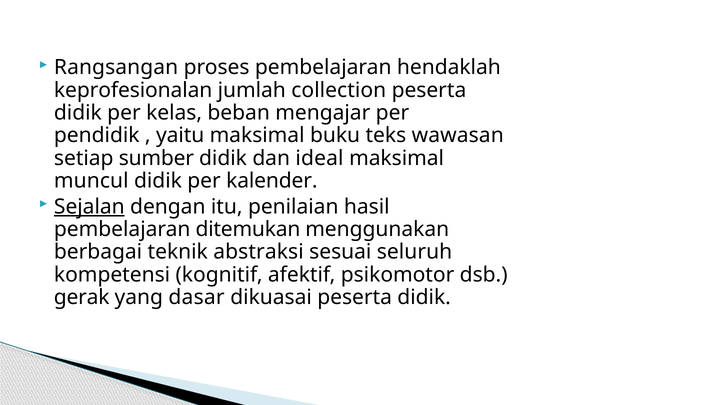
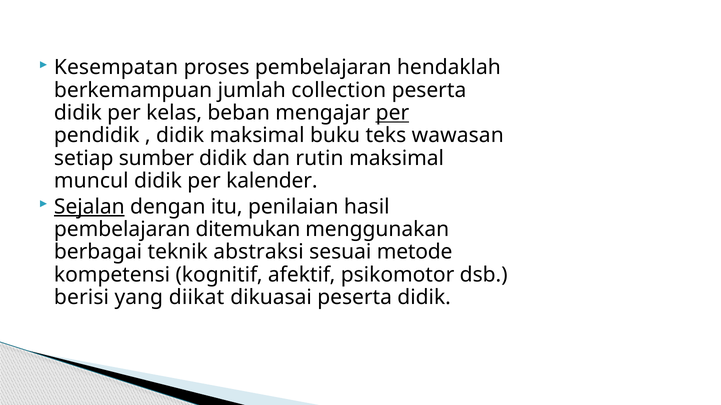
Rangsangan: Rangsangan -> Kesempatan
keprofesionalan: keprofesionalan -> berkemampuan
per at (392, 113) underline: none -> present
yaitu at (180, 136): yaitu -> didik
ideal: ideal -> rutin
seluruh: seluruh -> metode
gerak: gerak -> berisi
dasar: dasar -> diikat
